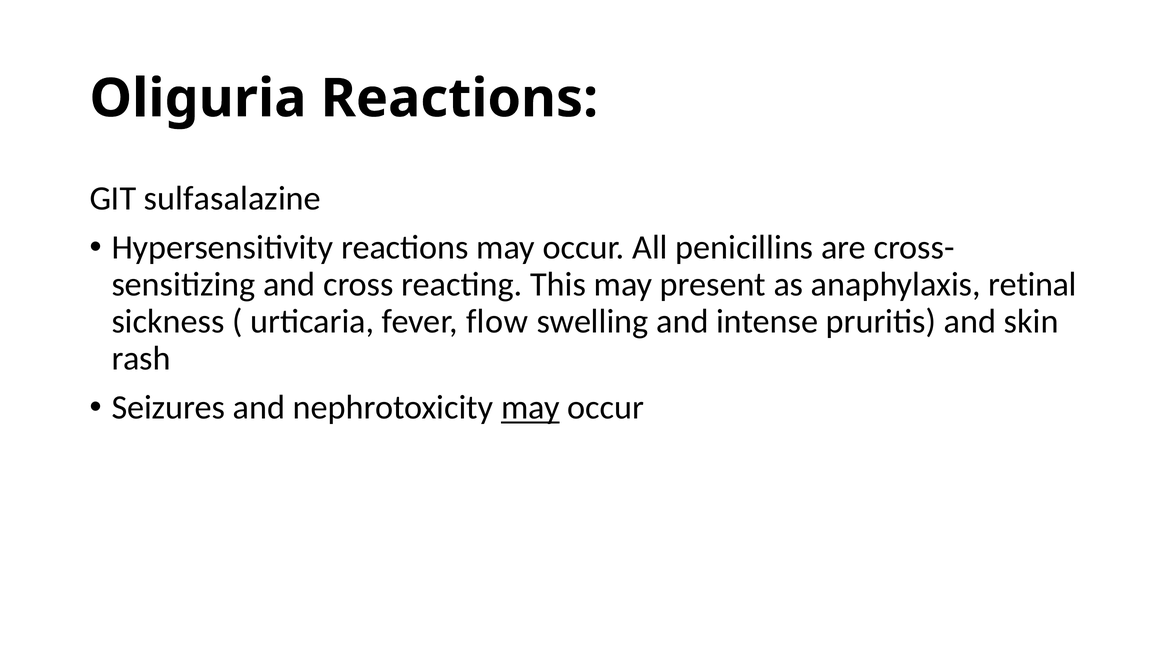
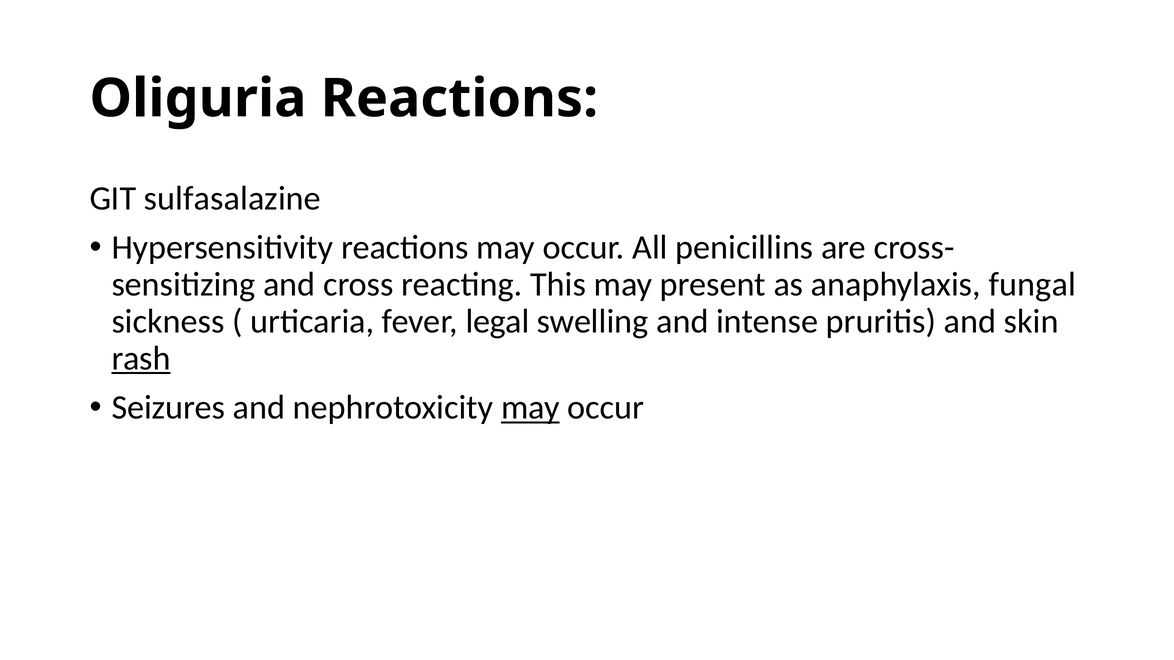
retinal: retinal -> fungal
flow: flow -> legal
rash underline: none -> present
